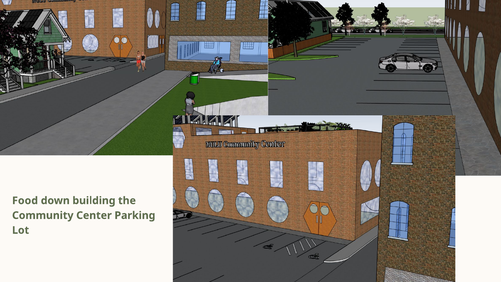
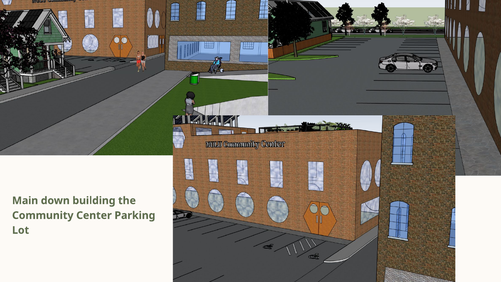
Food: Food -> Main
